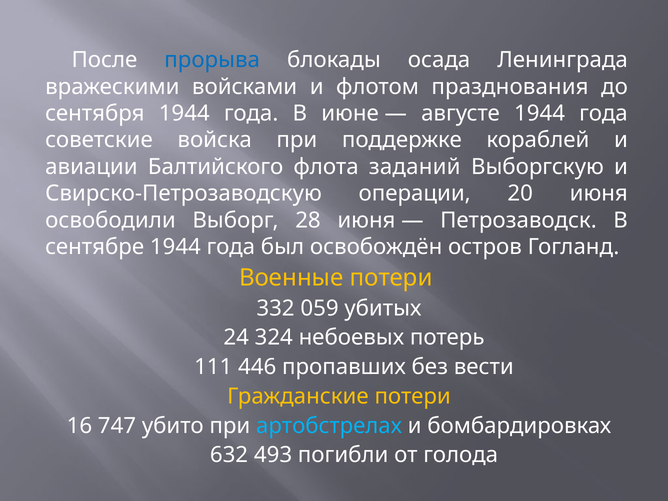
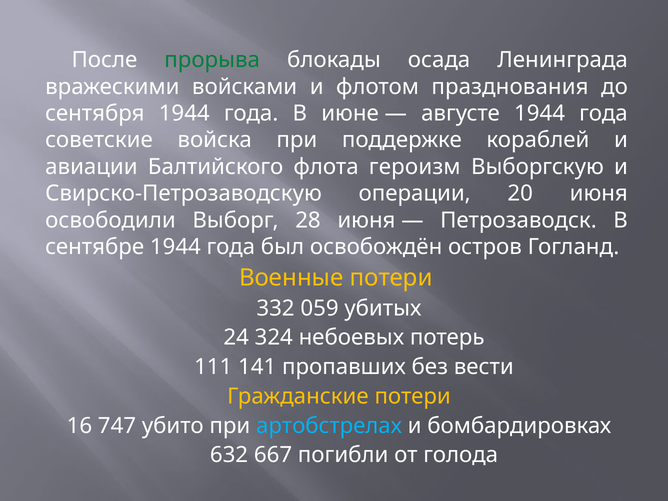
прорыва colour: blue -> green
заданий: заданий -> героизм
446: 446 -> 141
493: 493 -> 667
